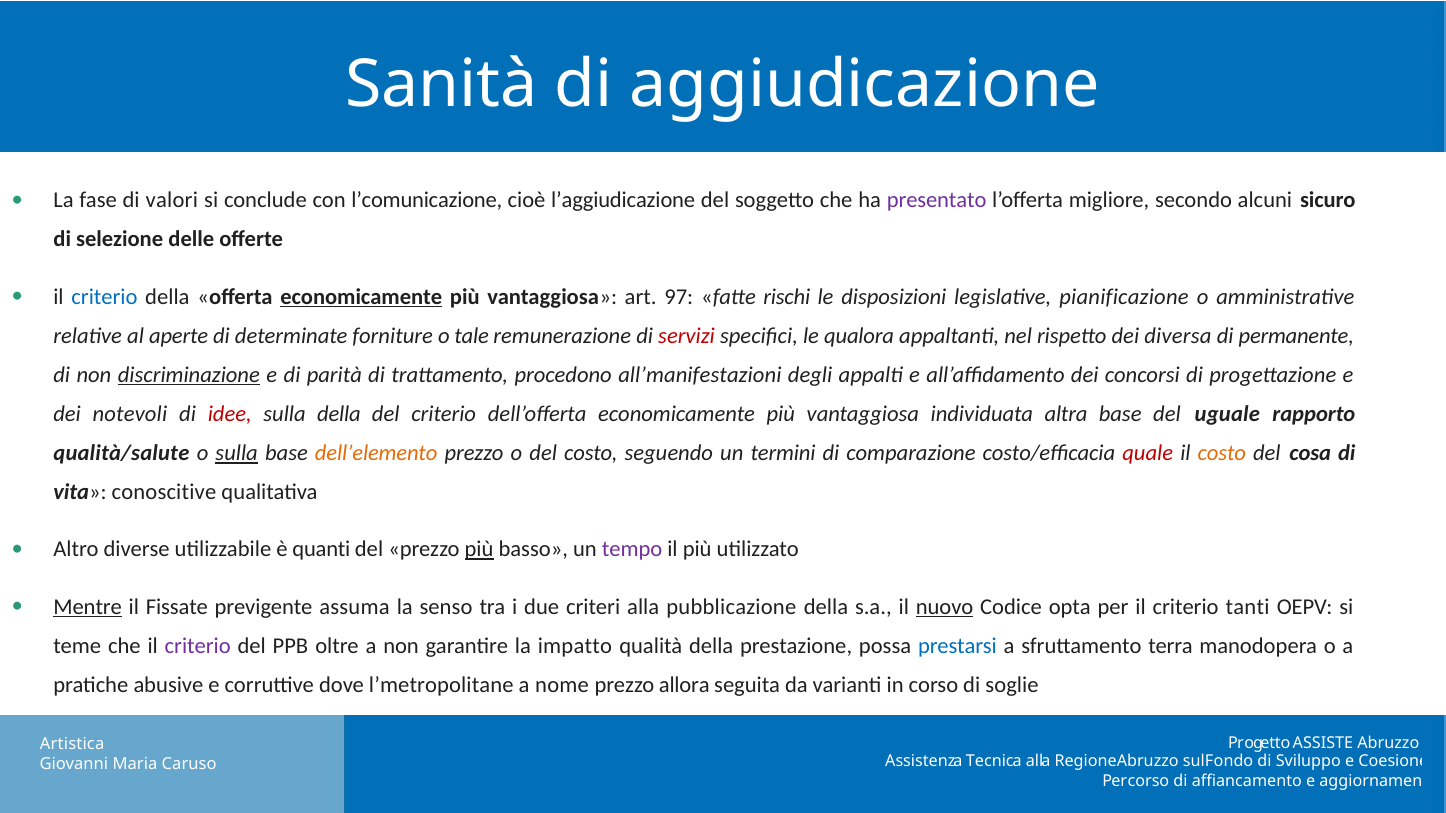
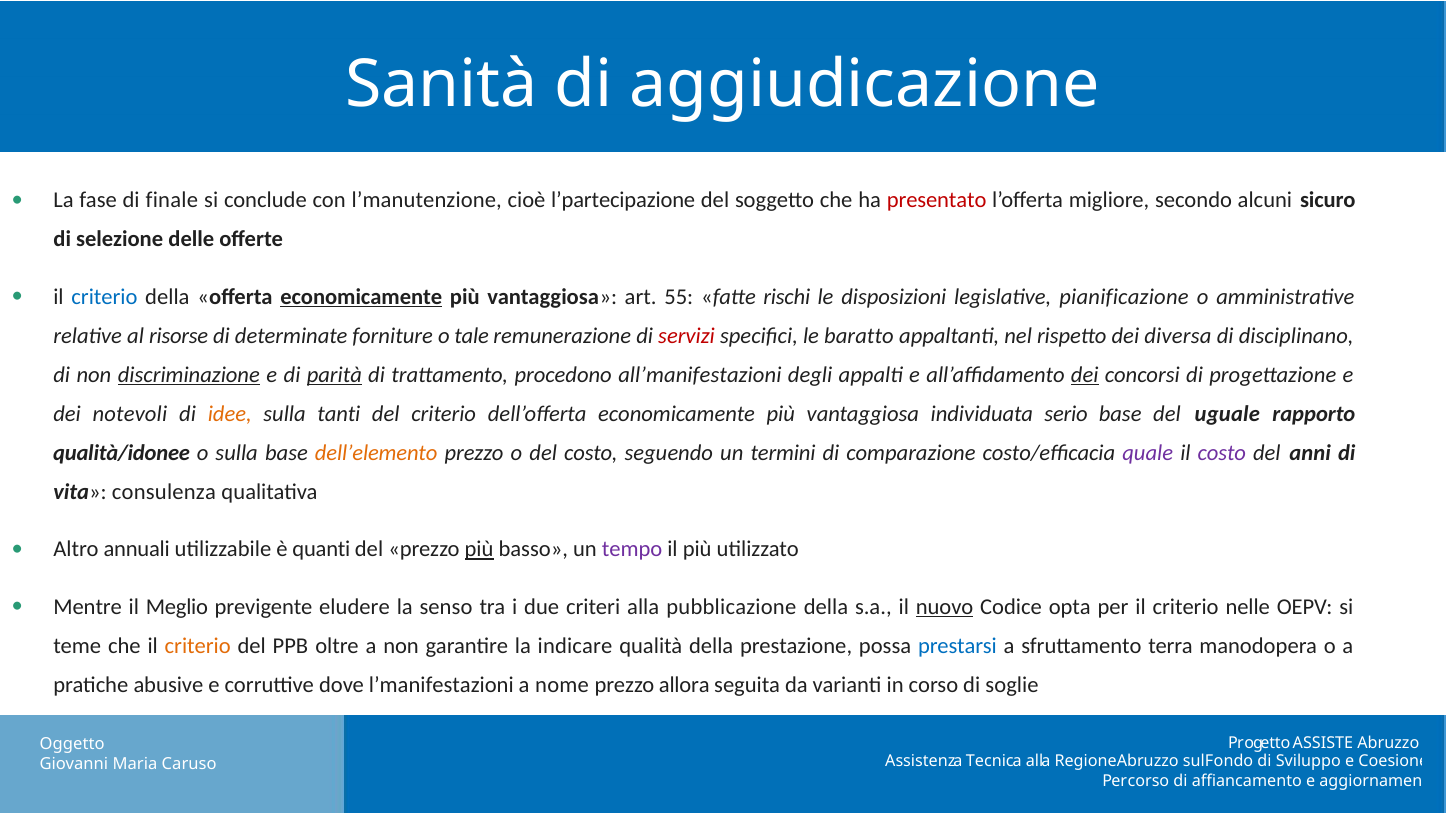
valori: valori -> finale
l’comunicazione: l’comunicazione -> l’manutenzione
l’aggiudicazione: l’aggiudicazione -> l’partecipazione
presentato colour: purple -> red
97: 97 -> 55
aperte: aperte -> risorse
qualora: qualora -> baratto
permanente: permanente -> disciplinano
parità underline: none -> present
dei at (1085, 375) underline: none -> present
idee colour: red -> orange
sulla della: della -> tanti
altra: altra -> serio
qualità/salute: qualità/salute -> qualità/idonee
sulla at (237, 453) underline: present -> none
quale colour: red -> purple
costo at (1222, 453) colour: orange -> purple
cosa: cosa -> anni
conoscitive: conoscitive -> consulenza
diverse: diverse -> annuali
Mentre underline: present -> none
Fissate: Fissate -> Meglio
assuma: assuma -> eludere
tanti: tanti -> nelle
criterio at (198, 646) colour: purple -> orange
impatto: impatto -> indicare
l’metropolitane: l’metropolitane -> l’manifestazioni
Artistica: Artistica -> Oggetto
